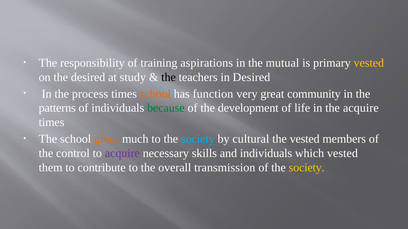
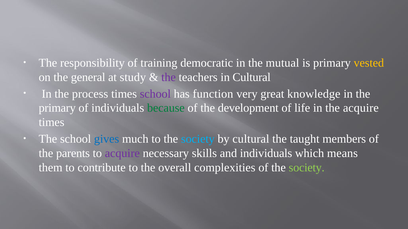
aspirations: aspirations -> democratic
the desired: desired -> general
the at (169, 77) colour: black -> purple
in Desired: Desired -> Cultural
school at (155, 94) colour: orange -> purple
community: community -> knowledge
patterns at (57, 108): patterns -> primary
gives colour: orange -> blue
the vested: vested -> taught
control: control -> parents
which vested: vested -> means
transmission: transmission -> complexities
society at (307, 168) colour: yellow -> light green
